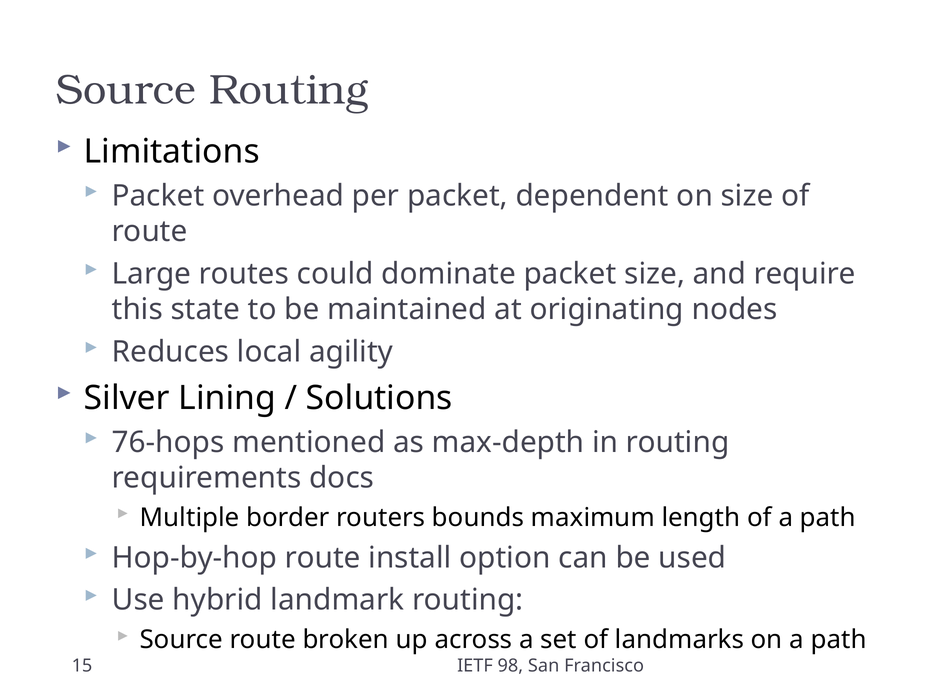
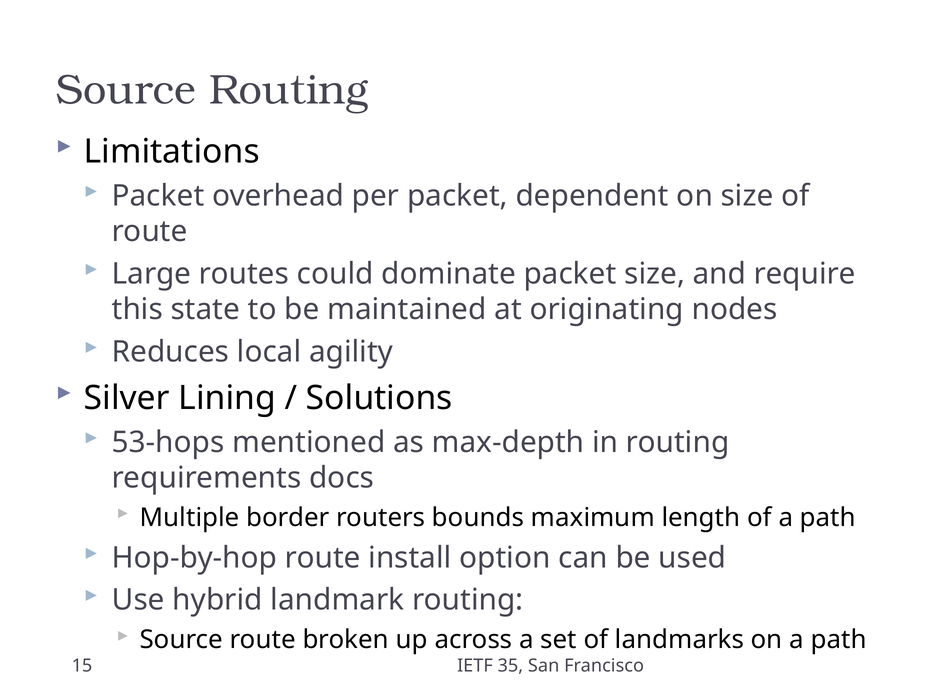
76-hops: 76-hops -> 53-hops
98: 98 -> 35
